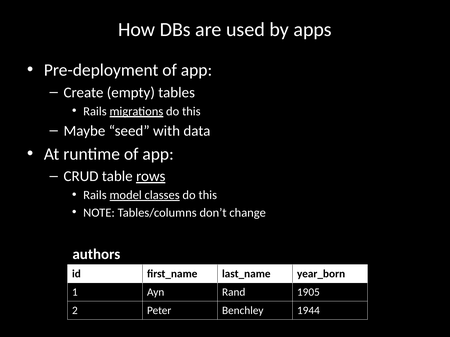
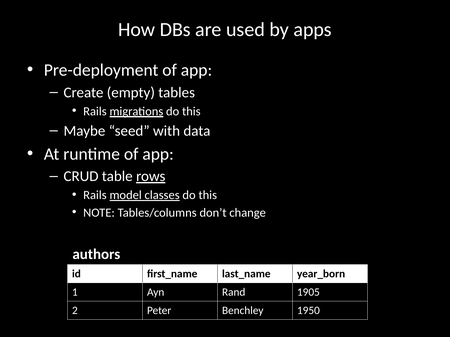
1944: 1944 -> 1950
